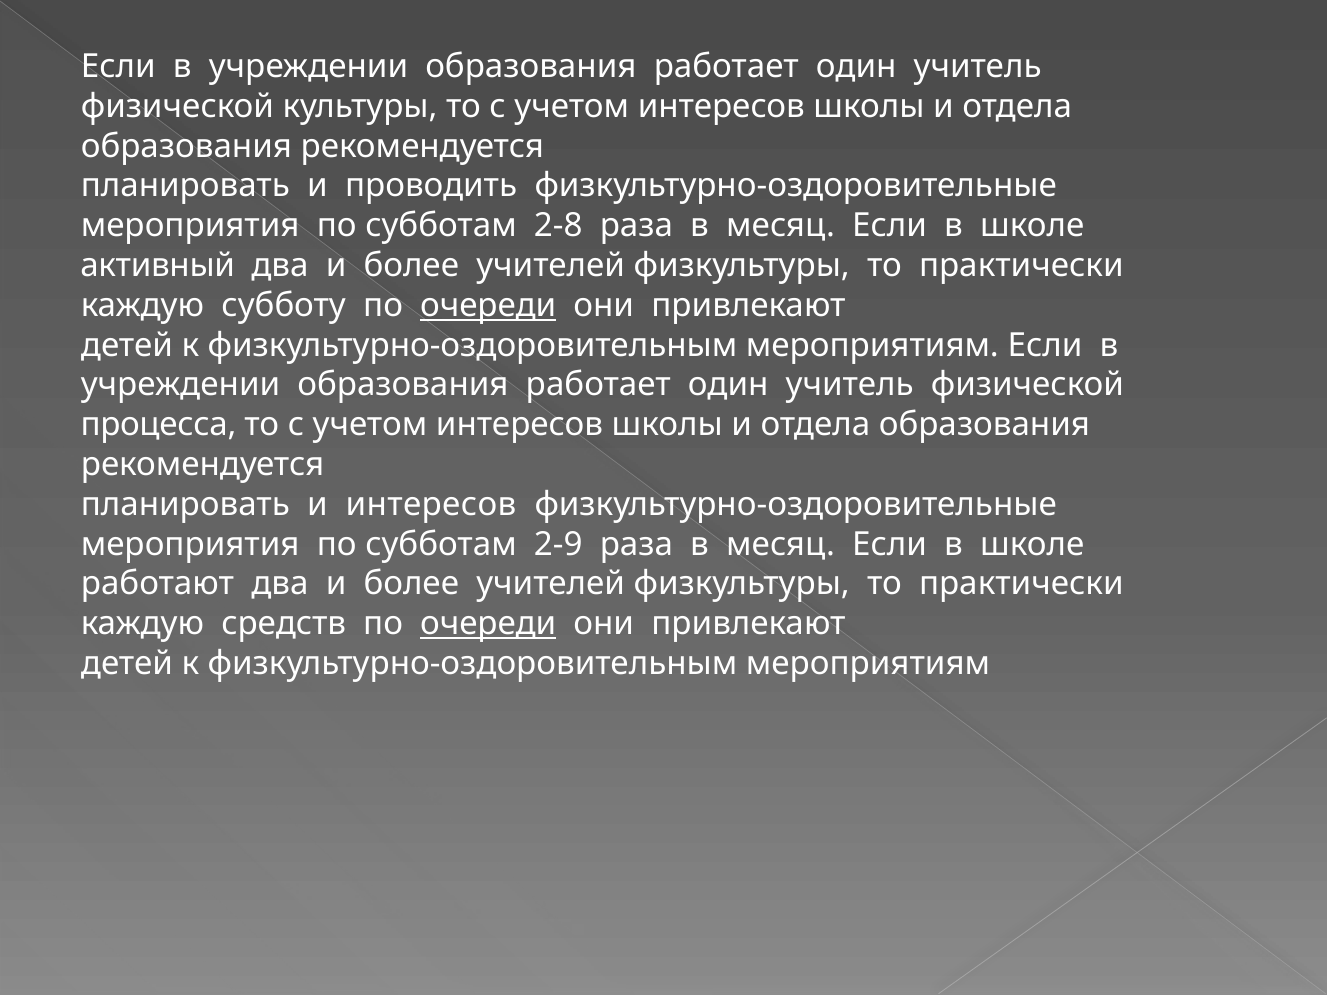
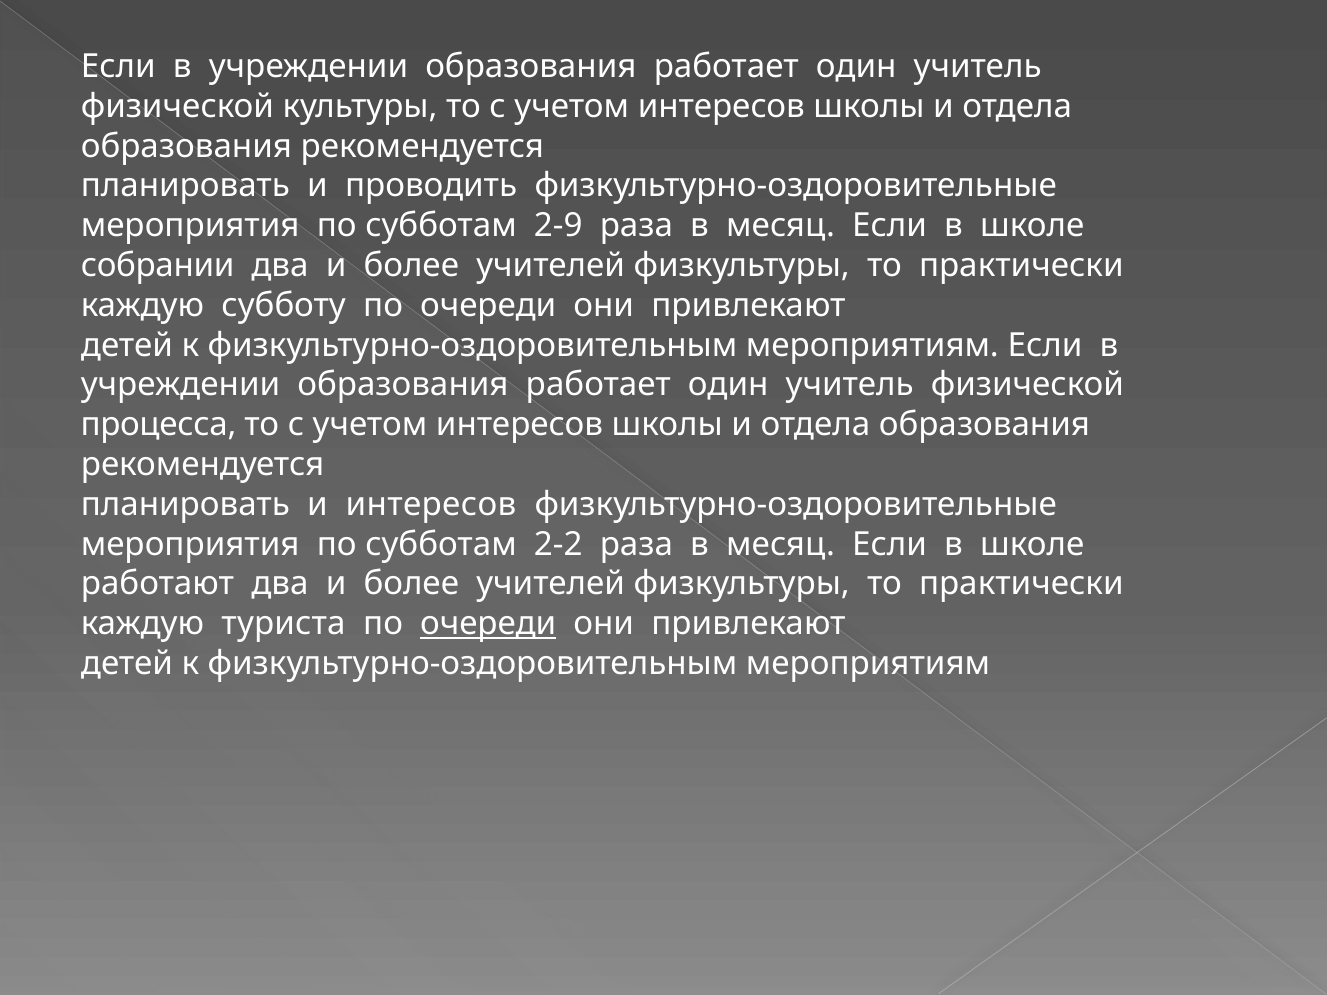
2-8: 2-8 -> 2-9
активный: активный -> собрании
очереди at (488, 305) underline: present -> none
2-9: 2-9 -> 2-2
средств: средств -> туриста
